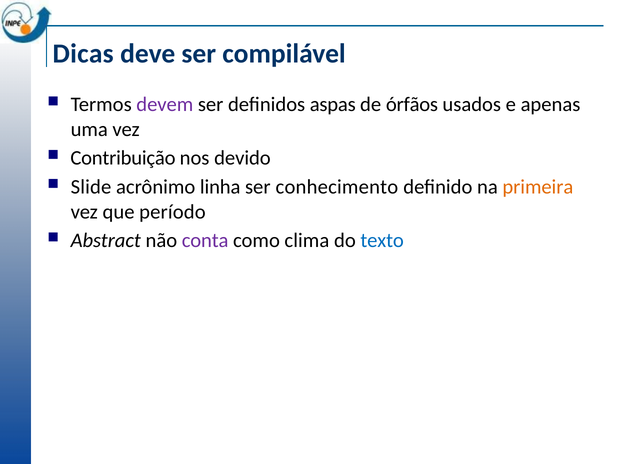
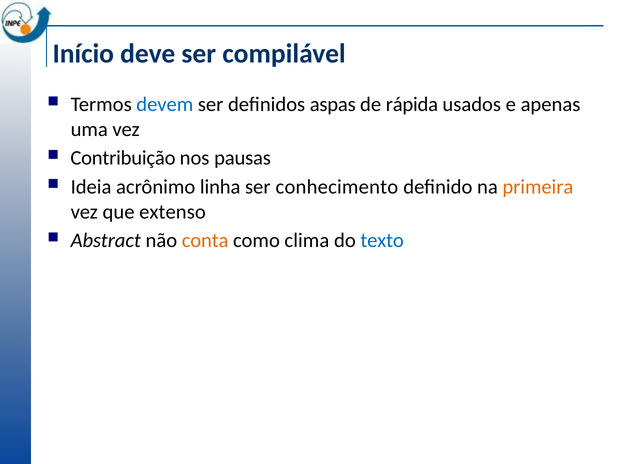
Dicas: Dicas -> Início
devem colour: purple -> blue
órfãos: órfãos -> rápida
devido: devido -> pausas
Slide: Slide -> Ideia
período: período -> extenso
conta colour: purple -> orange
